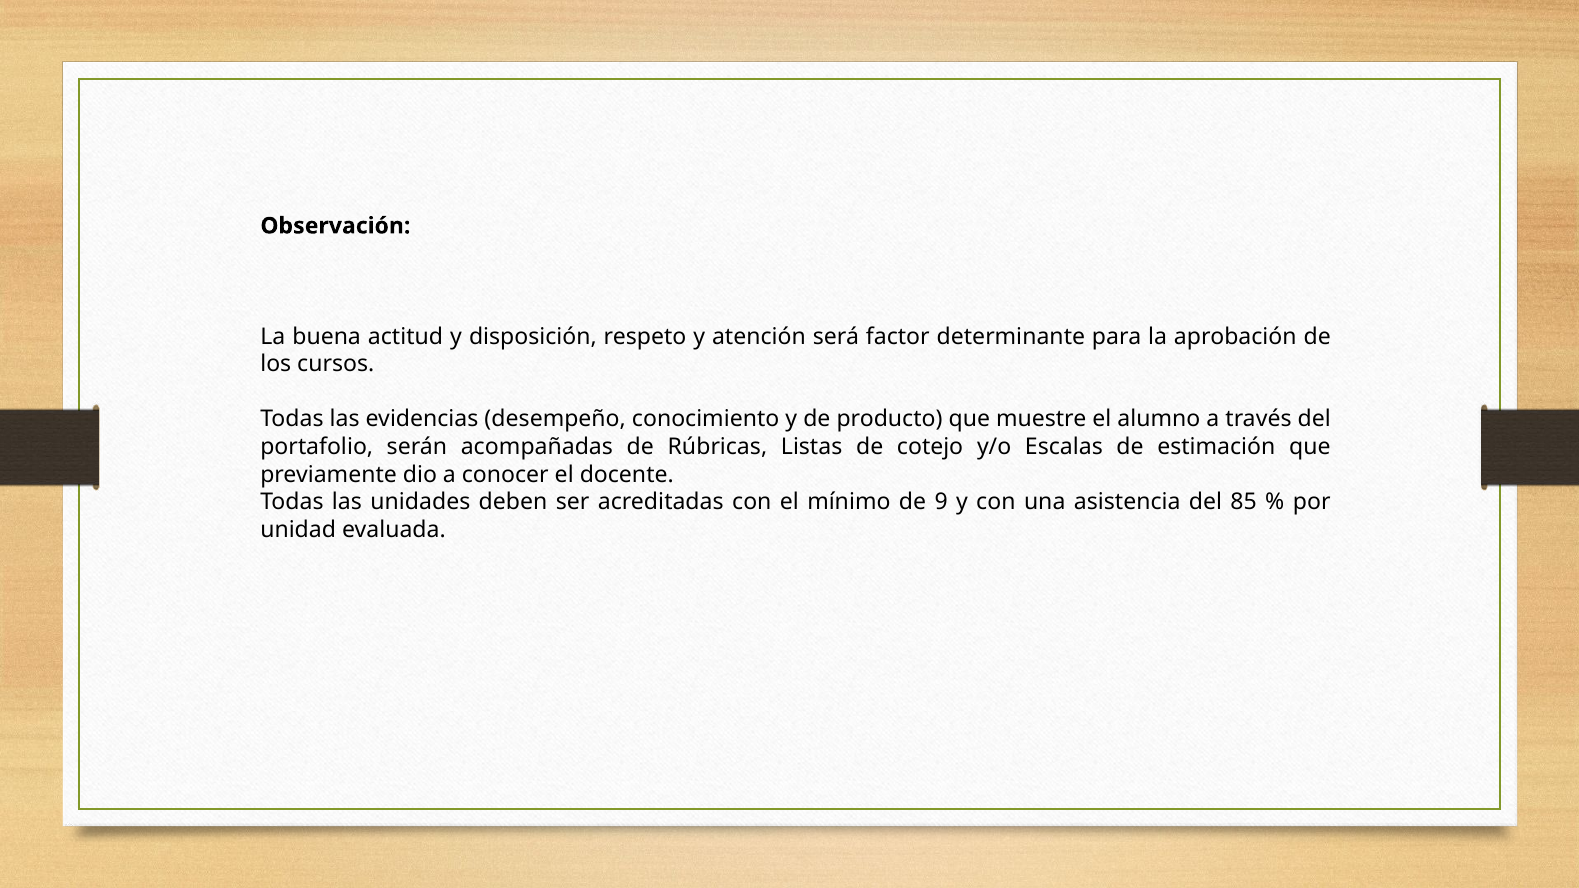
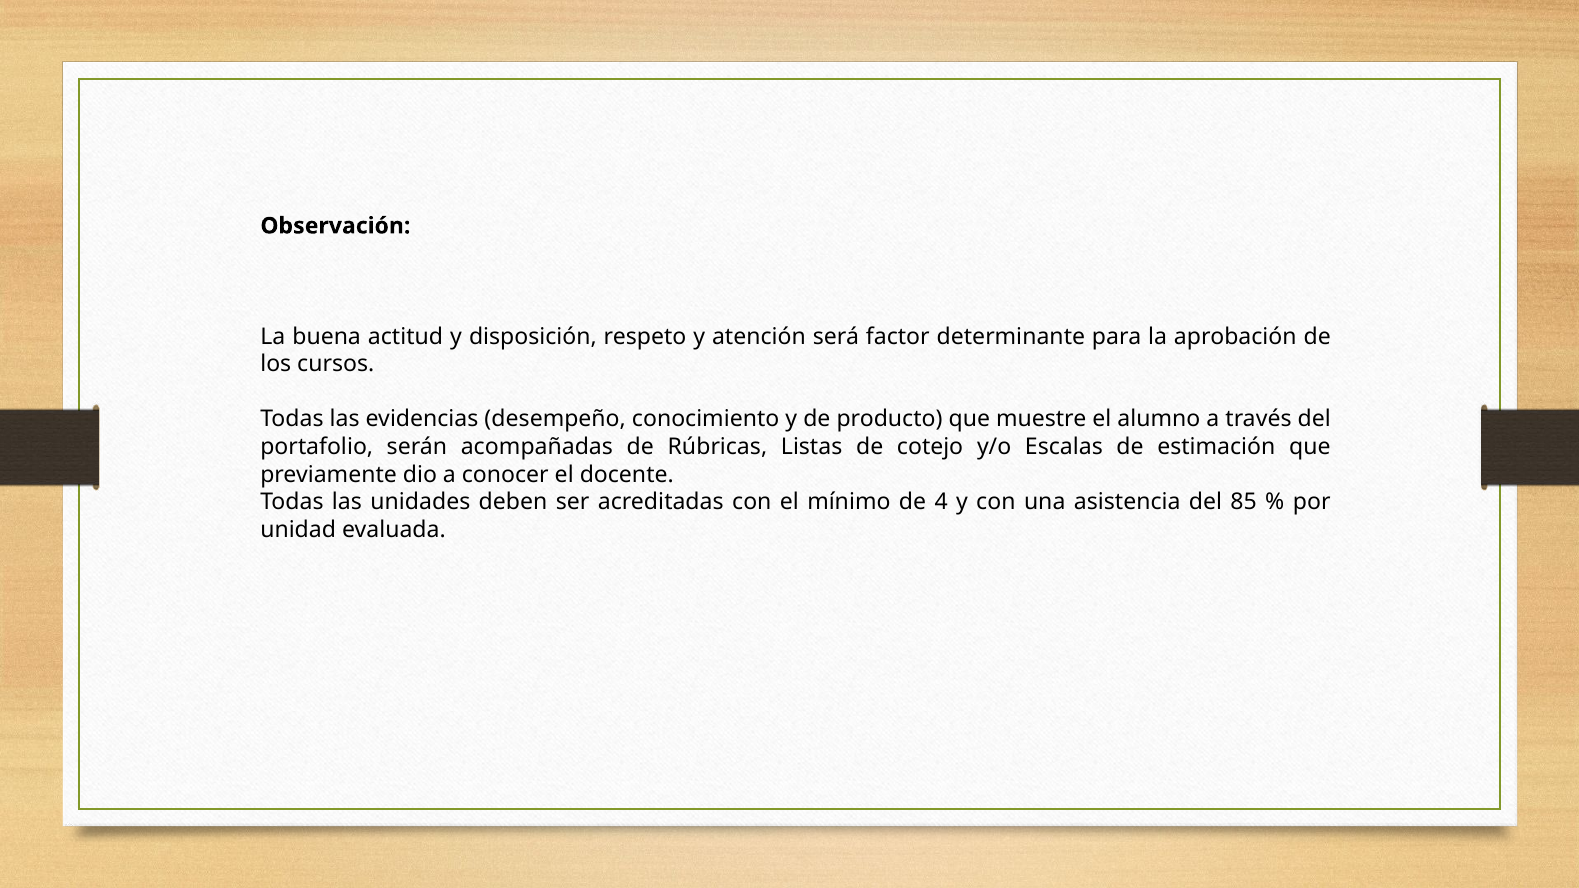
9: 9 -> 4
